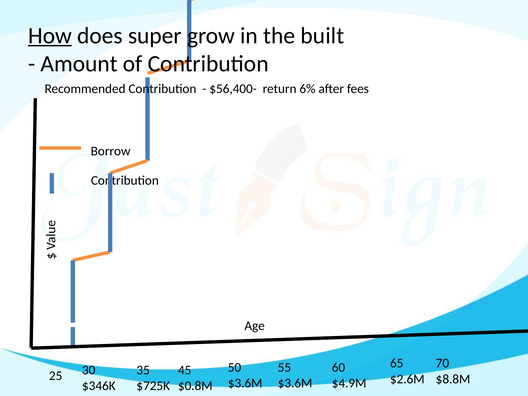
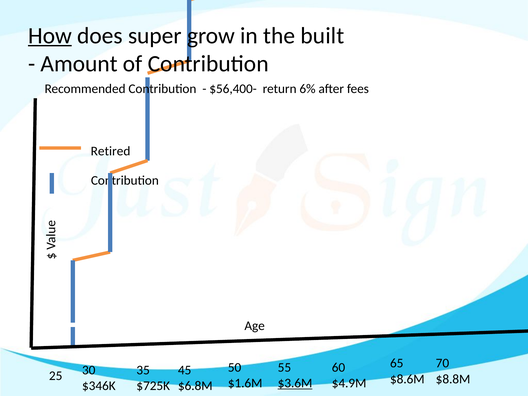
Borrow: Borrow -> Retired
$2.6M: $2.6M -> $8.6M
$3.6M at (245, 383): $3.6M -> $1.6M
$3.6M at (295, 383) underline: none -> present
$0.8M: $0.8M -> $6.8M
